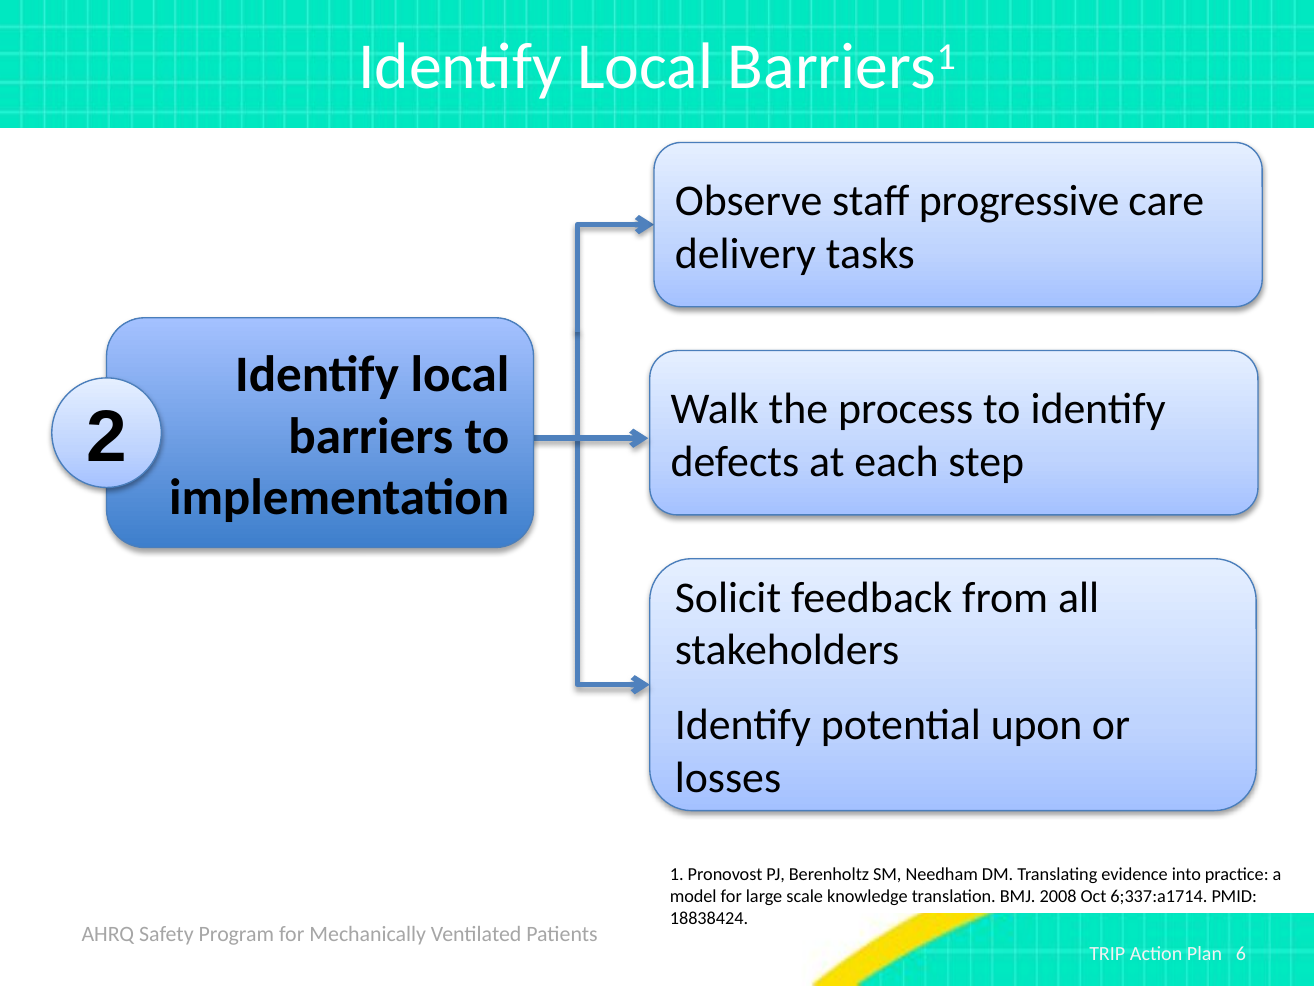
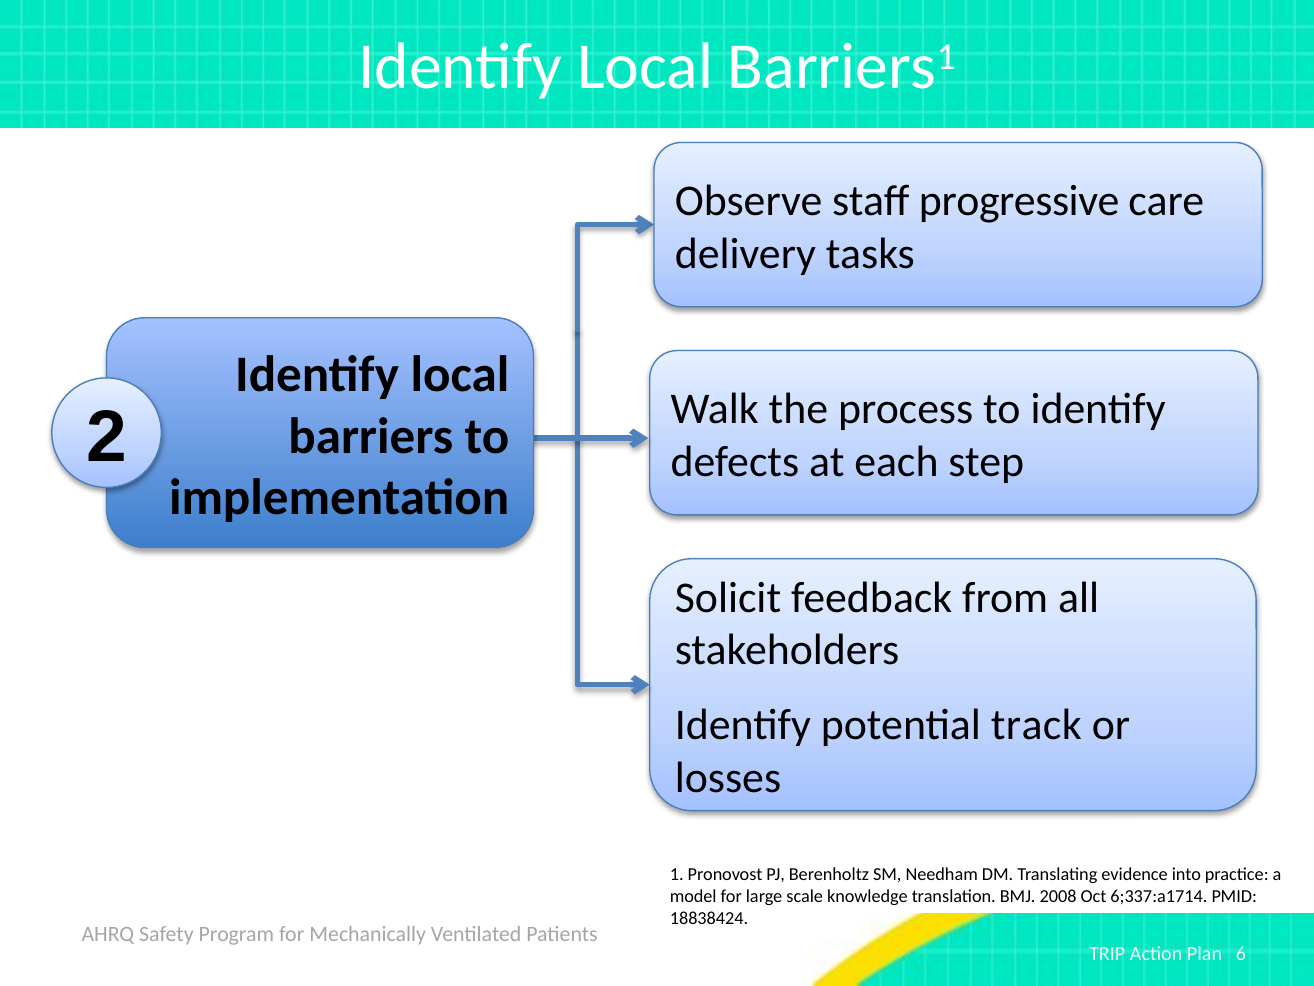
upon: upon -> track
